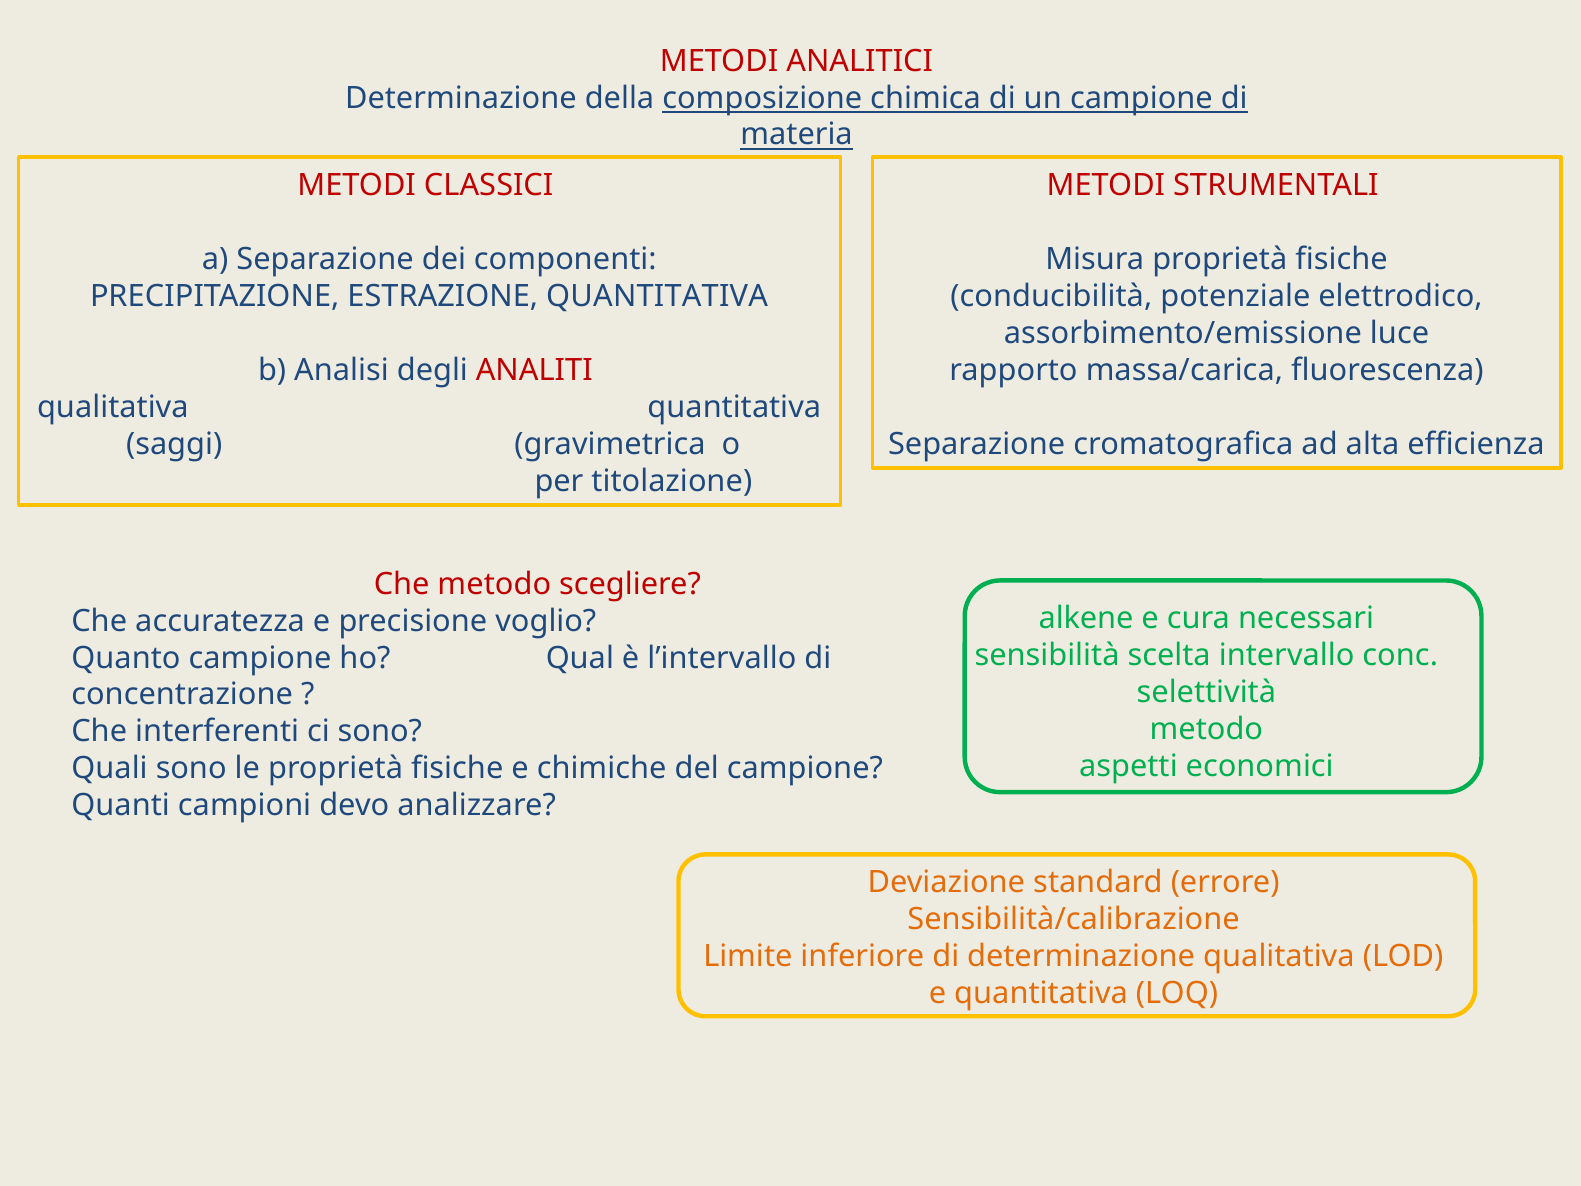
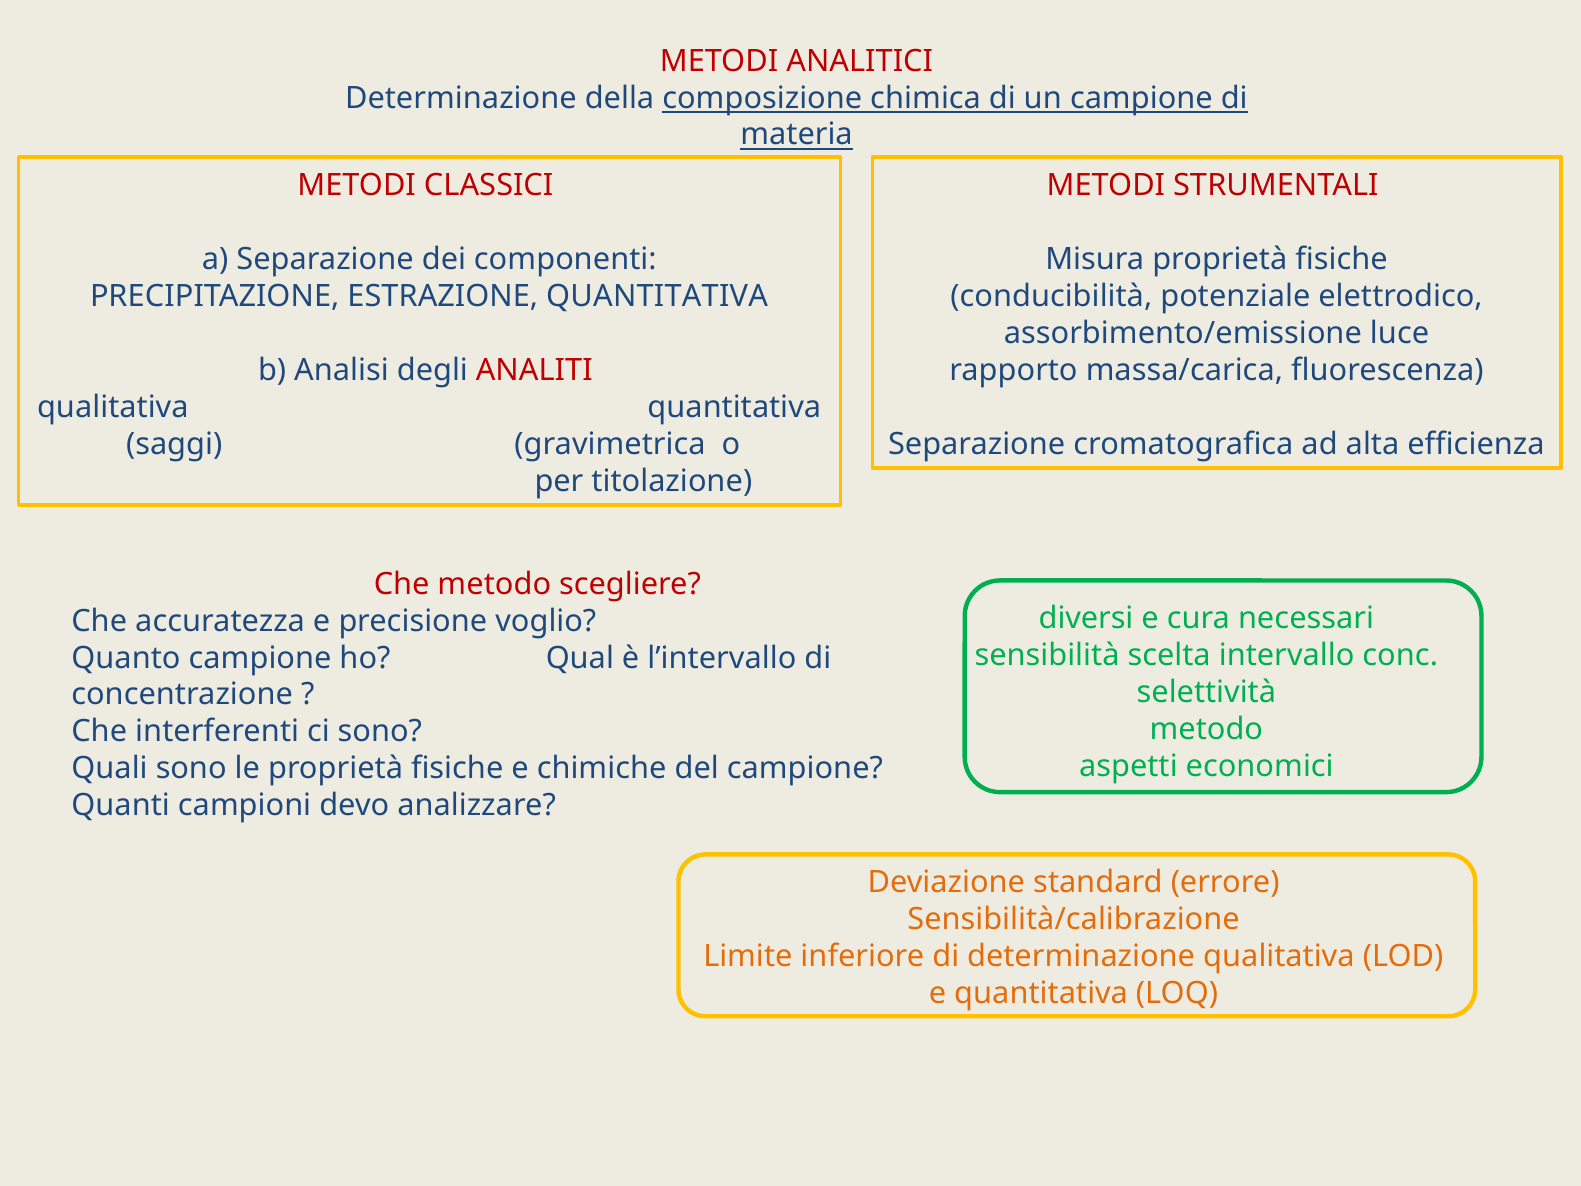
alkene: alkene -> diversi
